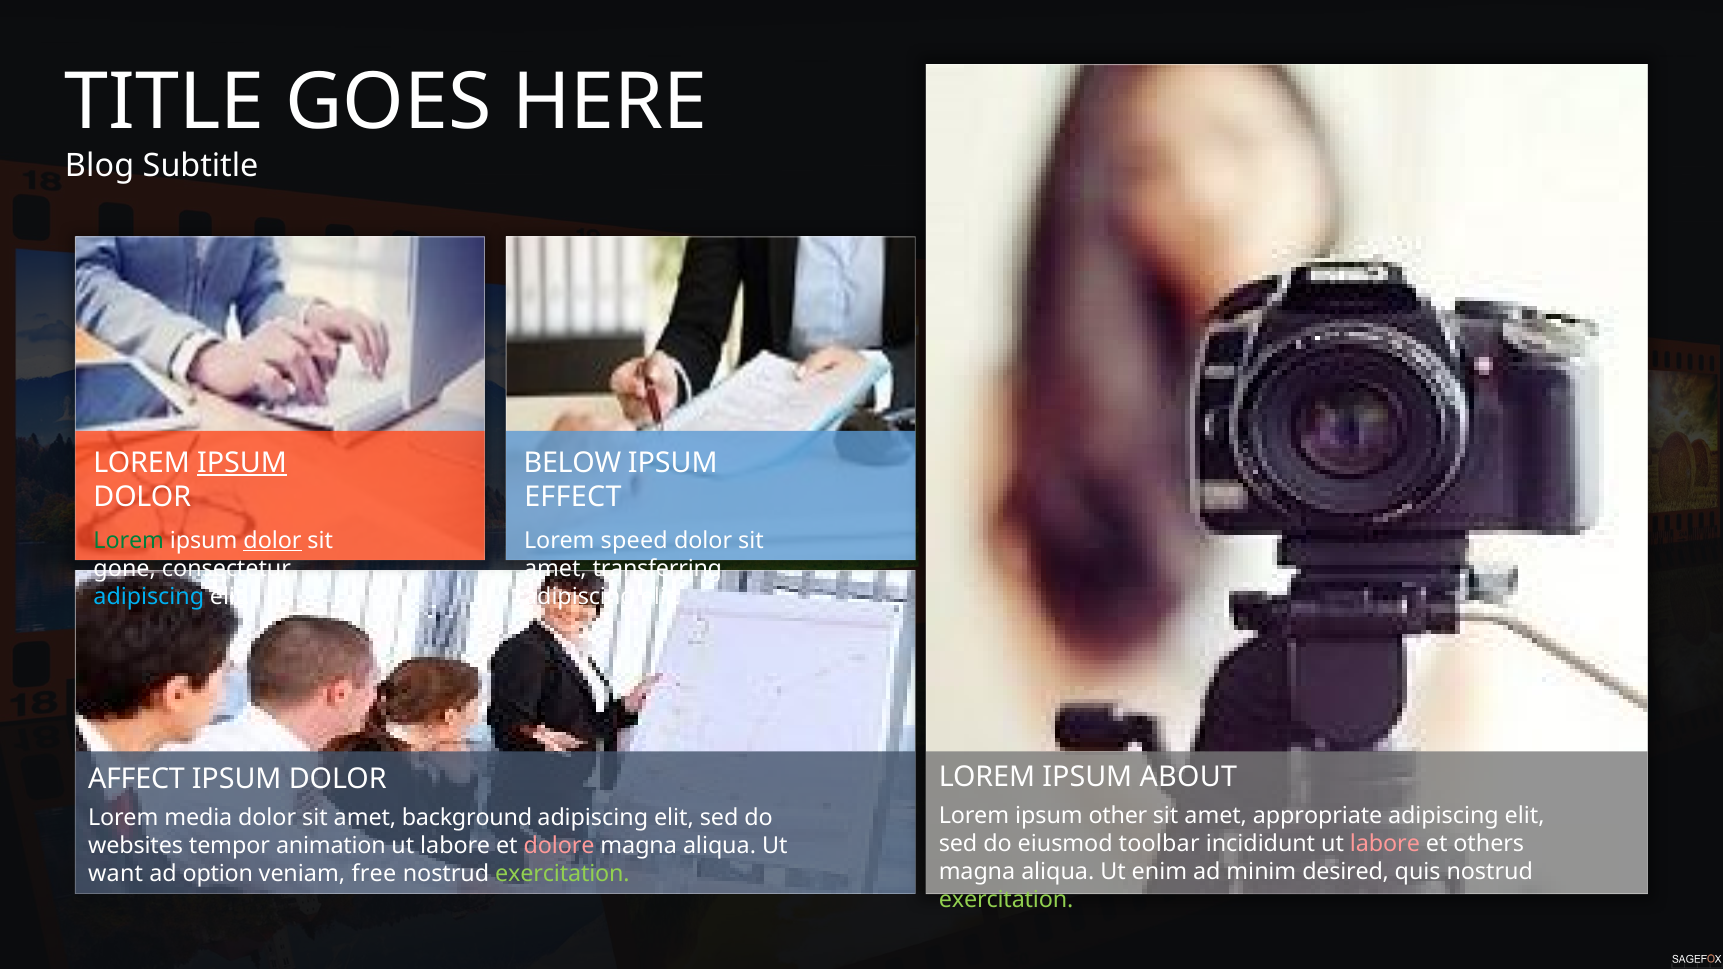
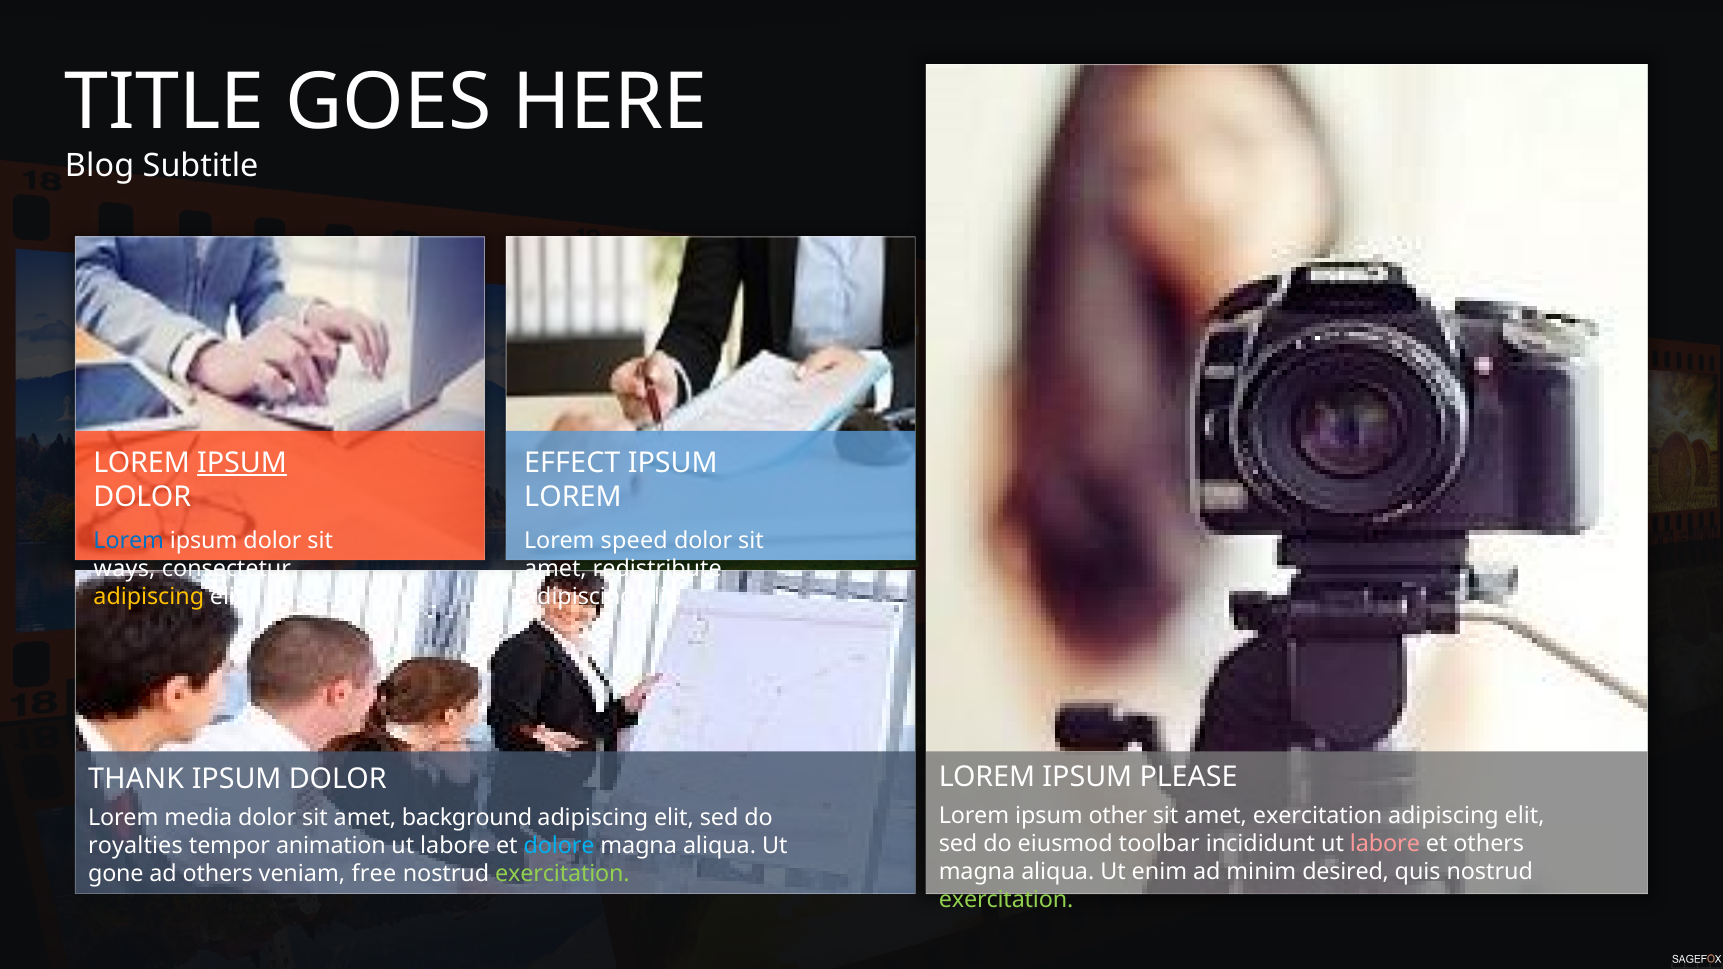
BELOW: BELOW -> EFFECT
EFFECT at (573, 497): EFFECT -> LOREM
Lorem at (129, 541) colour: green -> blue
dolor at (273, 541) underline: present -> none
gone: gone -> ways
transferring: transferring -> redistribute
adipiscing at (149, 597) colour: light blue -> yellow
ABOUT: ABOUT -> PLEASE
AFFECT: AFFECT -> THANK
amet appropriate: appropriate -> exercitation
websites: websites -> royalties
dolore colour: pink -> light blue
want: want -> gone
ad option: option -> others
